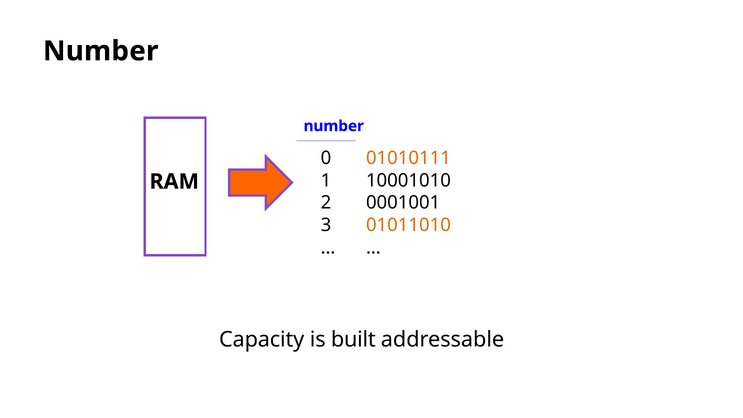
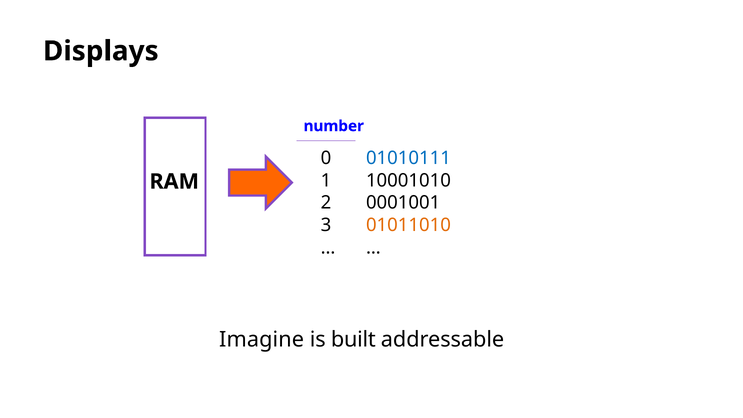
Number at (101, 51): Number -> Displays
01010111 colour: orange -> blue
Capacity: Capacity -> Imagine
